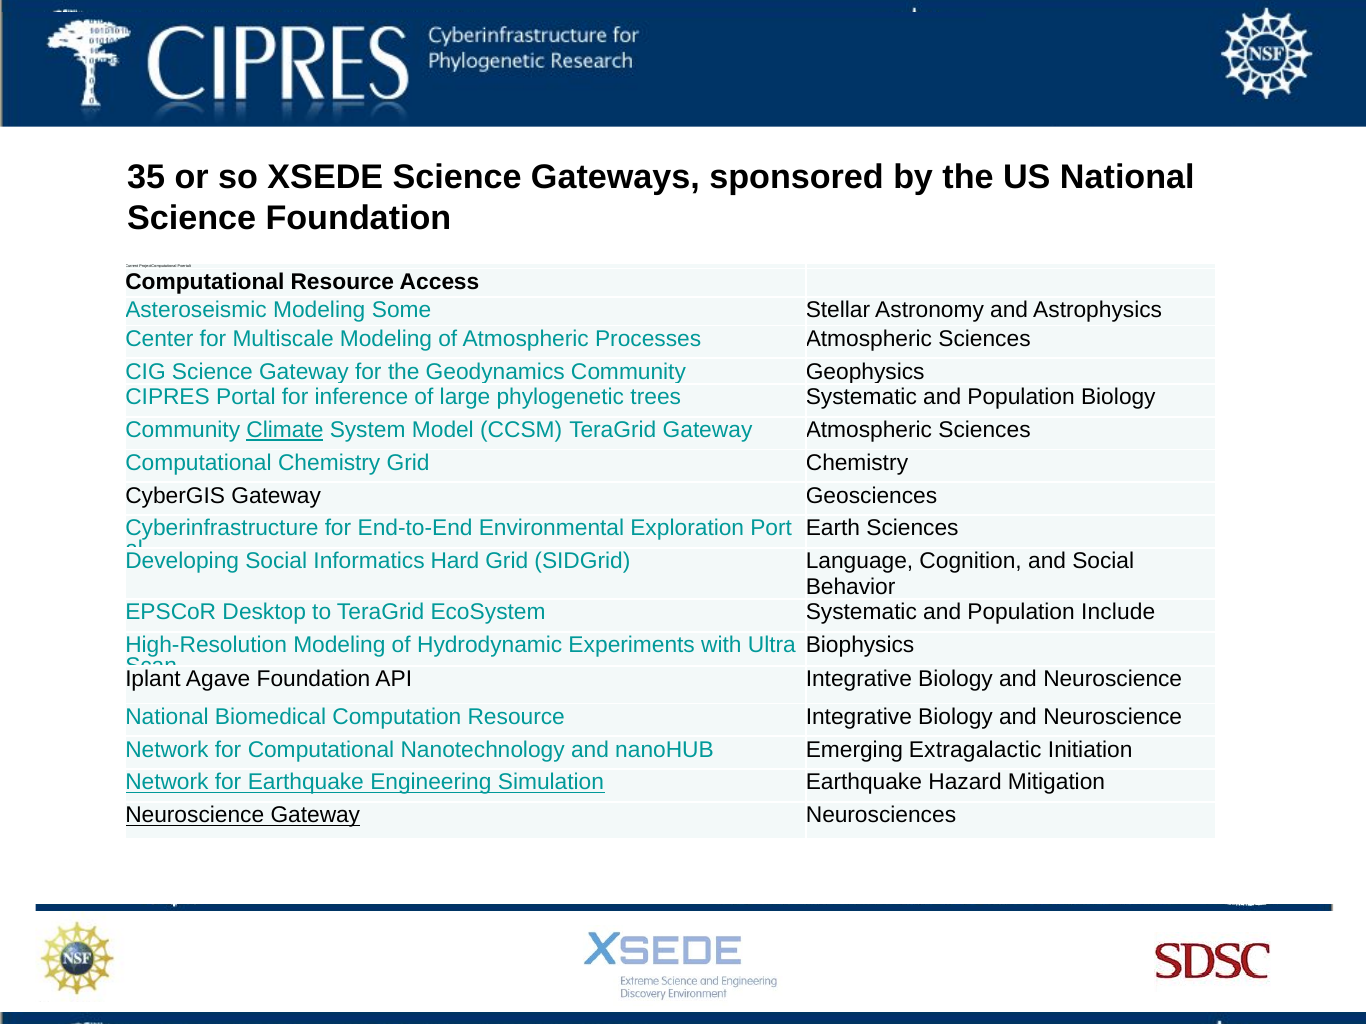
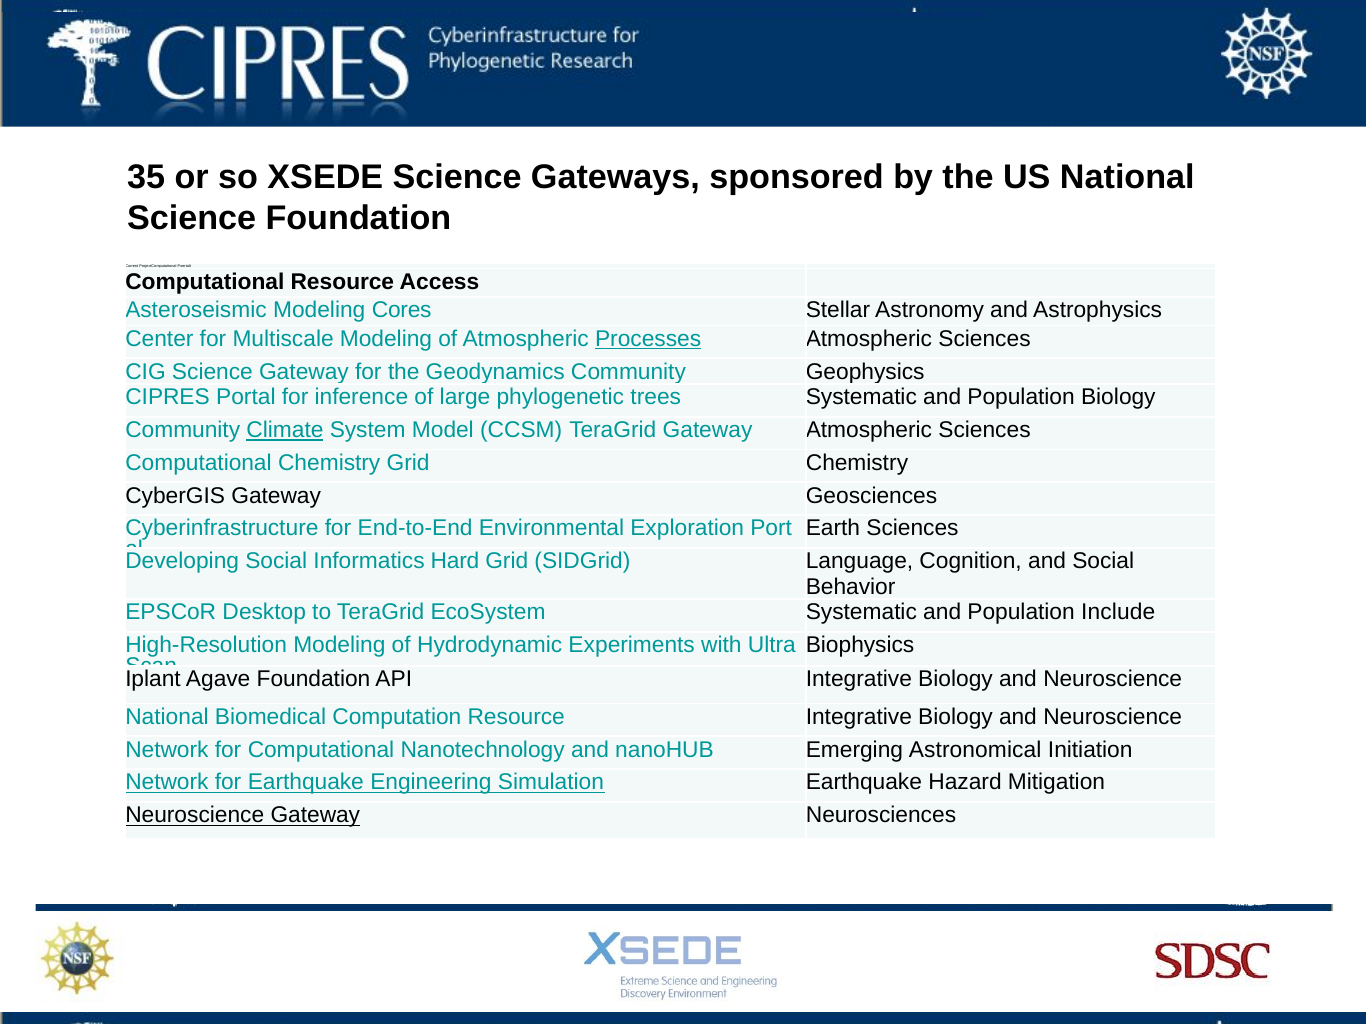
Some: Some -> Cores
Processes underline: none -> present
Extragalactic: Extragalactic -> Astronomical
